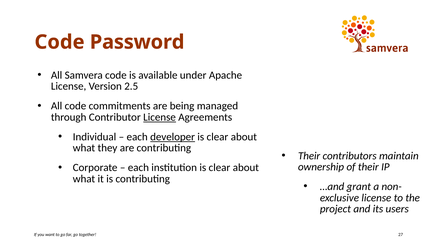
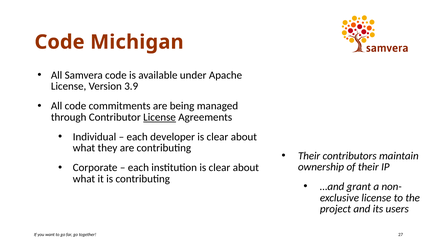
Password: Password -> Michigan
2.5: 2.5 -> 3.9
developer underline: present -> none
